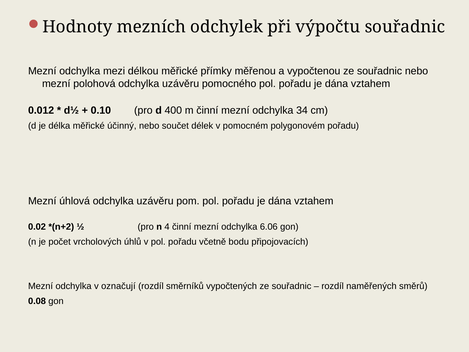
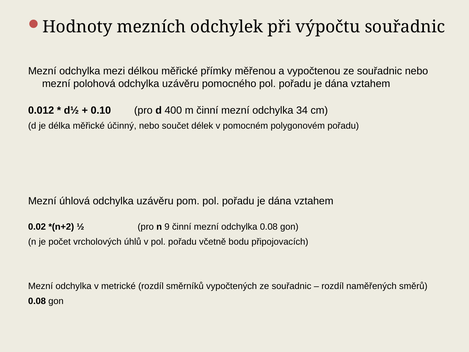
4: 4 -> 9
odchylka 6.06: 6.06 -> 0.08
označují: označují -> metrické
